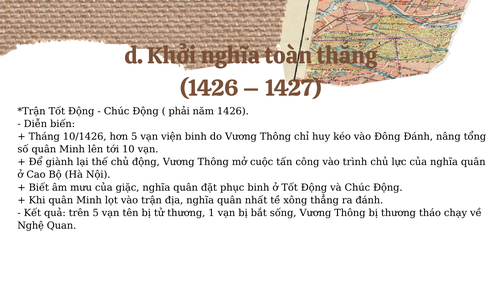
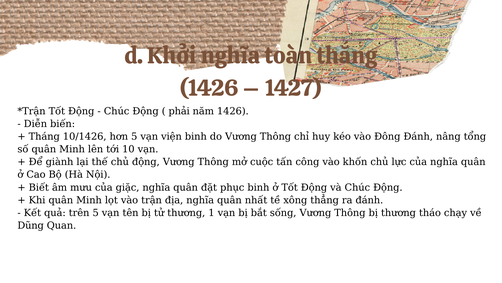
trình: trình -> khốn
Nghệ: Nghệ -> Dũng
